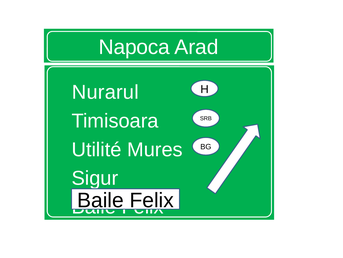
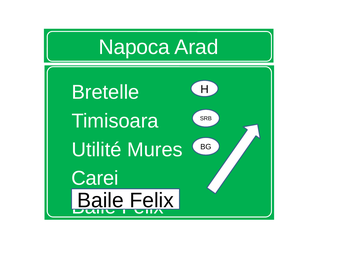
Nurarul: Nurarul -> Bretelle
Sigur: Sigur -> Carei
